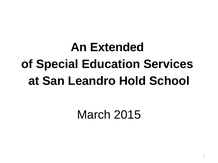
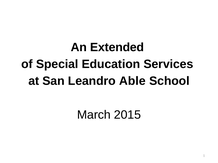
Hold: Hold -> Able
